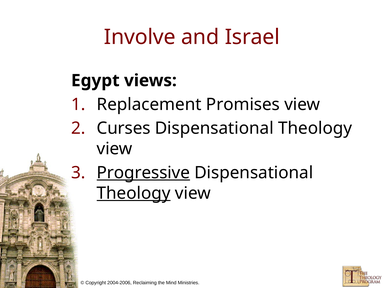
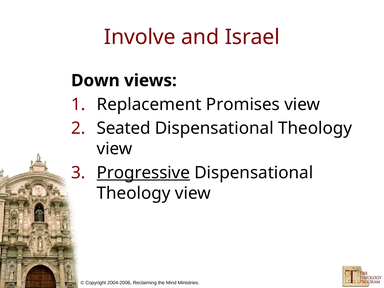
Egypt: Egypt -> Down
Curses: Curses -> Seated
Theology at (134, 193) underline: present -> none
